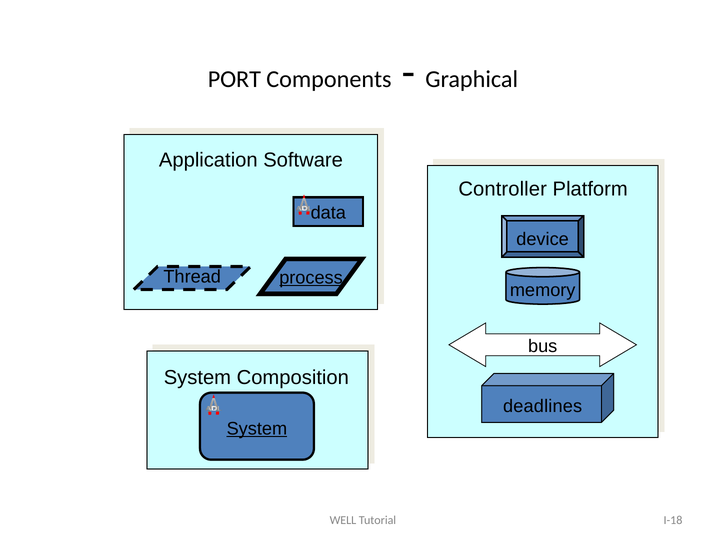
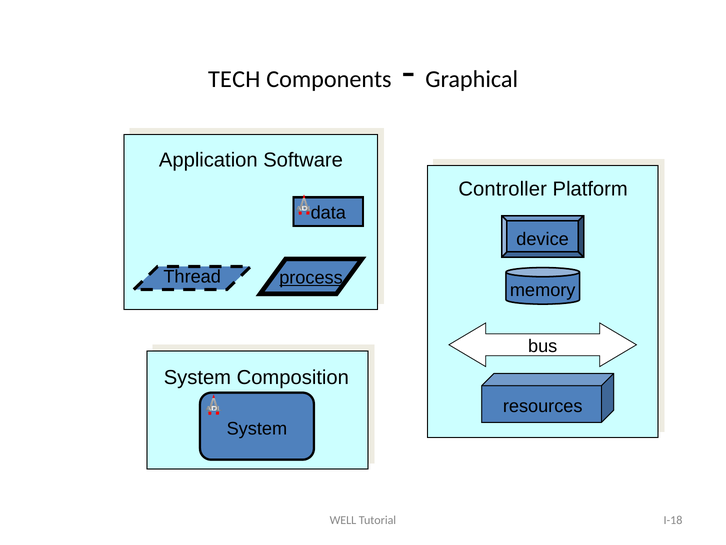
PORT: PORT -> TECH
deadlines: deadlines -> resources
System at (257, 428) underline: present -> none
